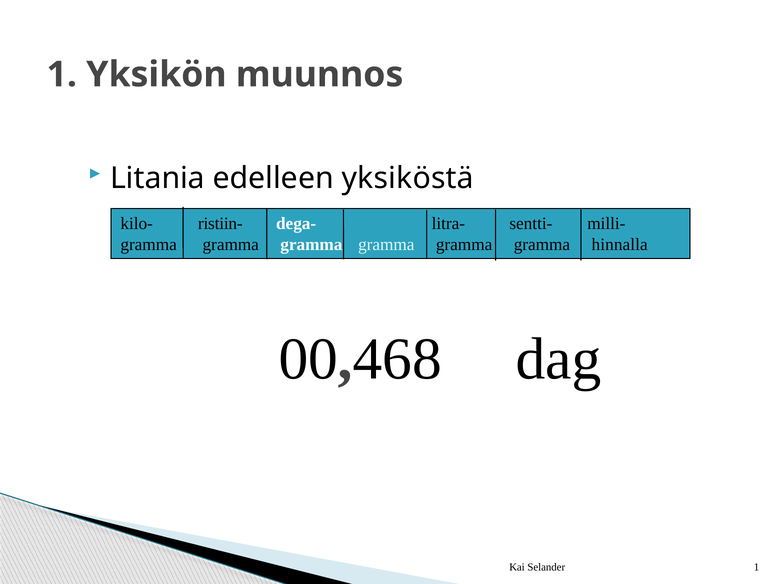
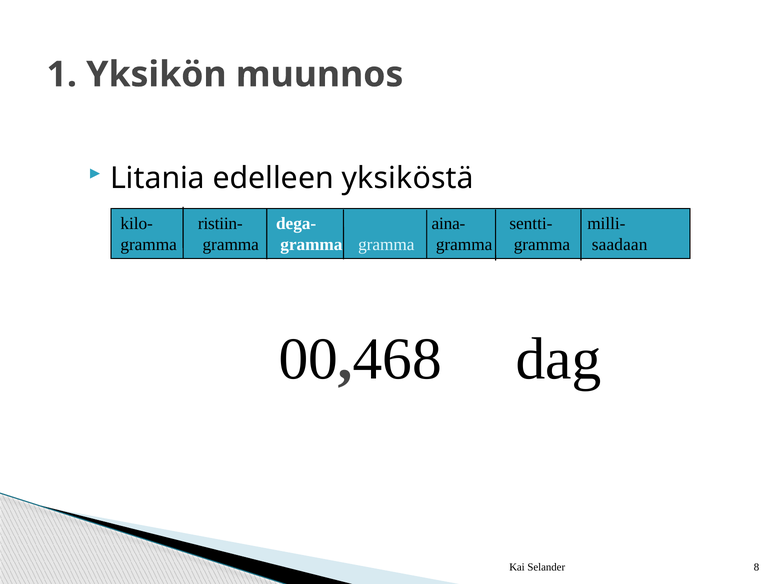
litra-: litra- -> aina-
hinnalla: hinnalla -> saadaan
Selander 1: 1 -> 8
